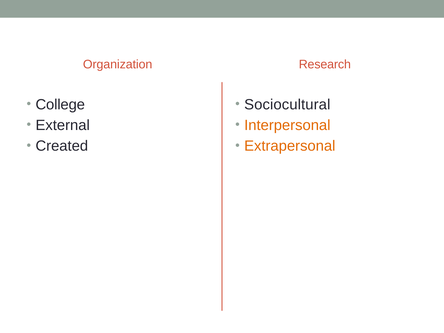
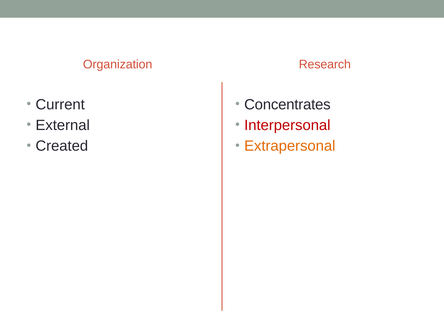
College: College -> Current
Sociocultural: Sociocultural -> Concentrates
Interpersonal colour: orange -> red
